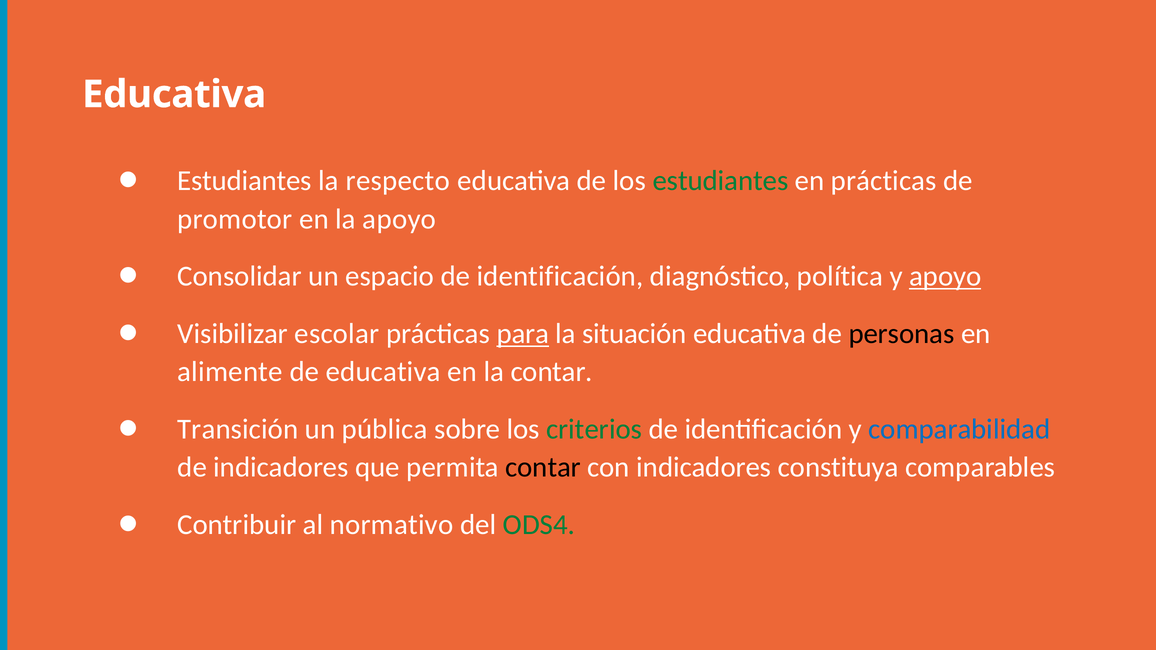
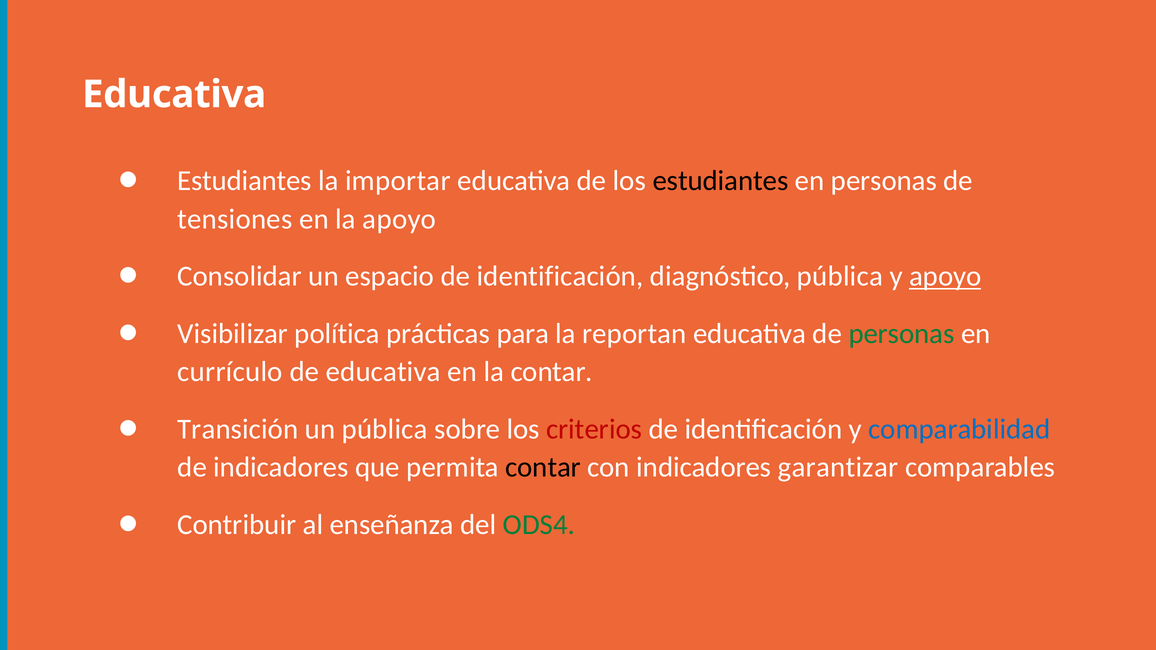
respecto: respecto -> importar
estudiantes at (720, 181) colour: green -> black
en prácticas: prácticas -> personas
promotor: promotor -> tensiones
diagnóstico política: política -> pública
escolar: escolar -> política
para underline: present -> none
situación: situación -> reportan
personas at (901, 334) colour: black -> green
alimente: alimente -> currículo
criterios colour: green -> red
constituya: constituya -> garantizar
normativo: normativo -> enseñanza
